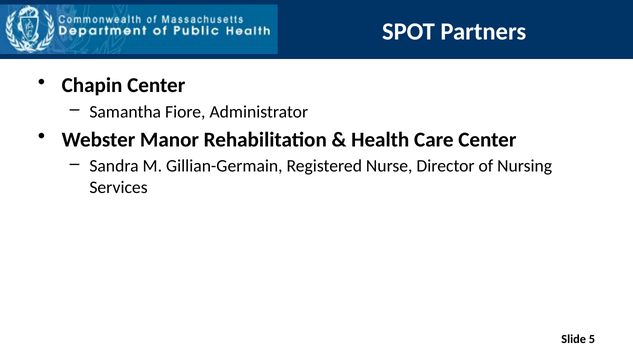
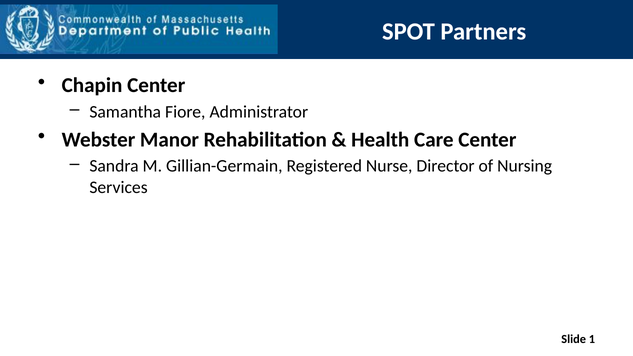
5: 5 -> 1
